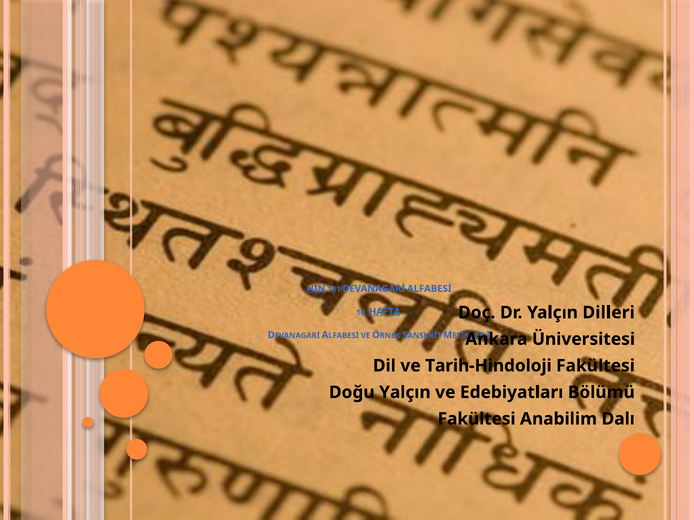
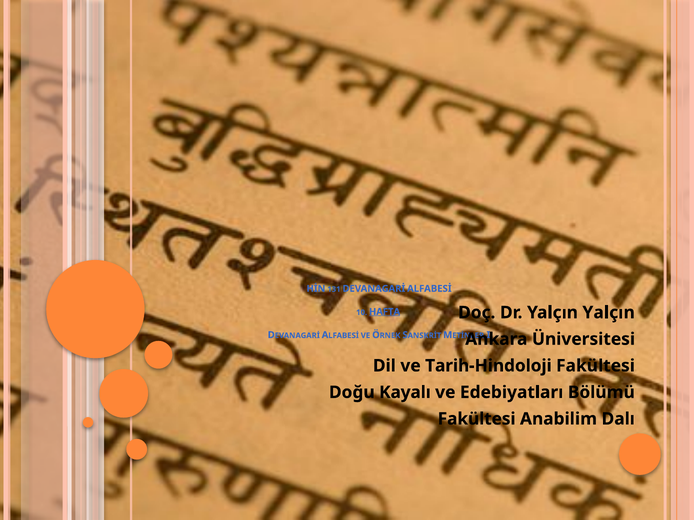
HİN underline: present -> none
Yalçın Dilleri: Dilleri -> Yalçın
Doğu Yalçın: Yalçın -> Kayalı
